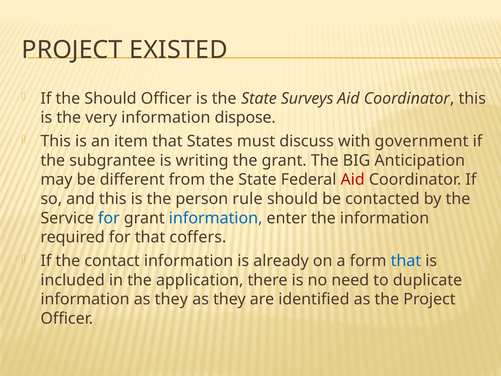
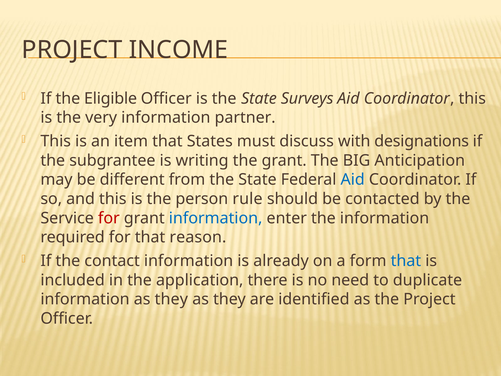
EXISTED: EXISTED -> INCOME
the Should: Should -> Eligible
dispose: dispose -> partner
government: government -> designations
Aid at (353, 180) colour: red -> blue
for at (109, 218) colour: blue -> red
coffers: coffers -> reason
